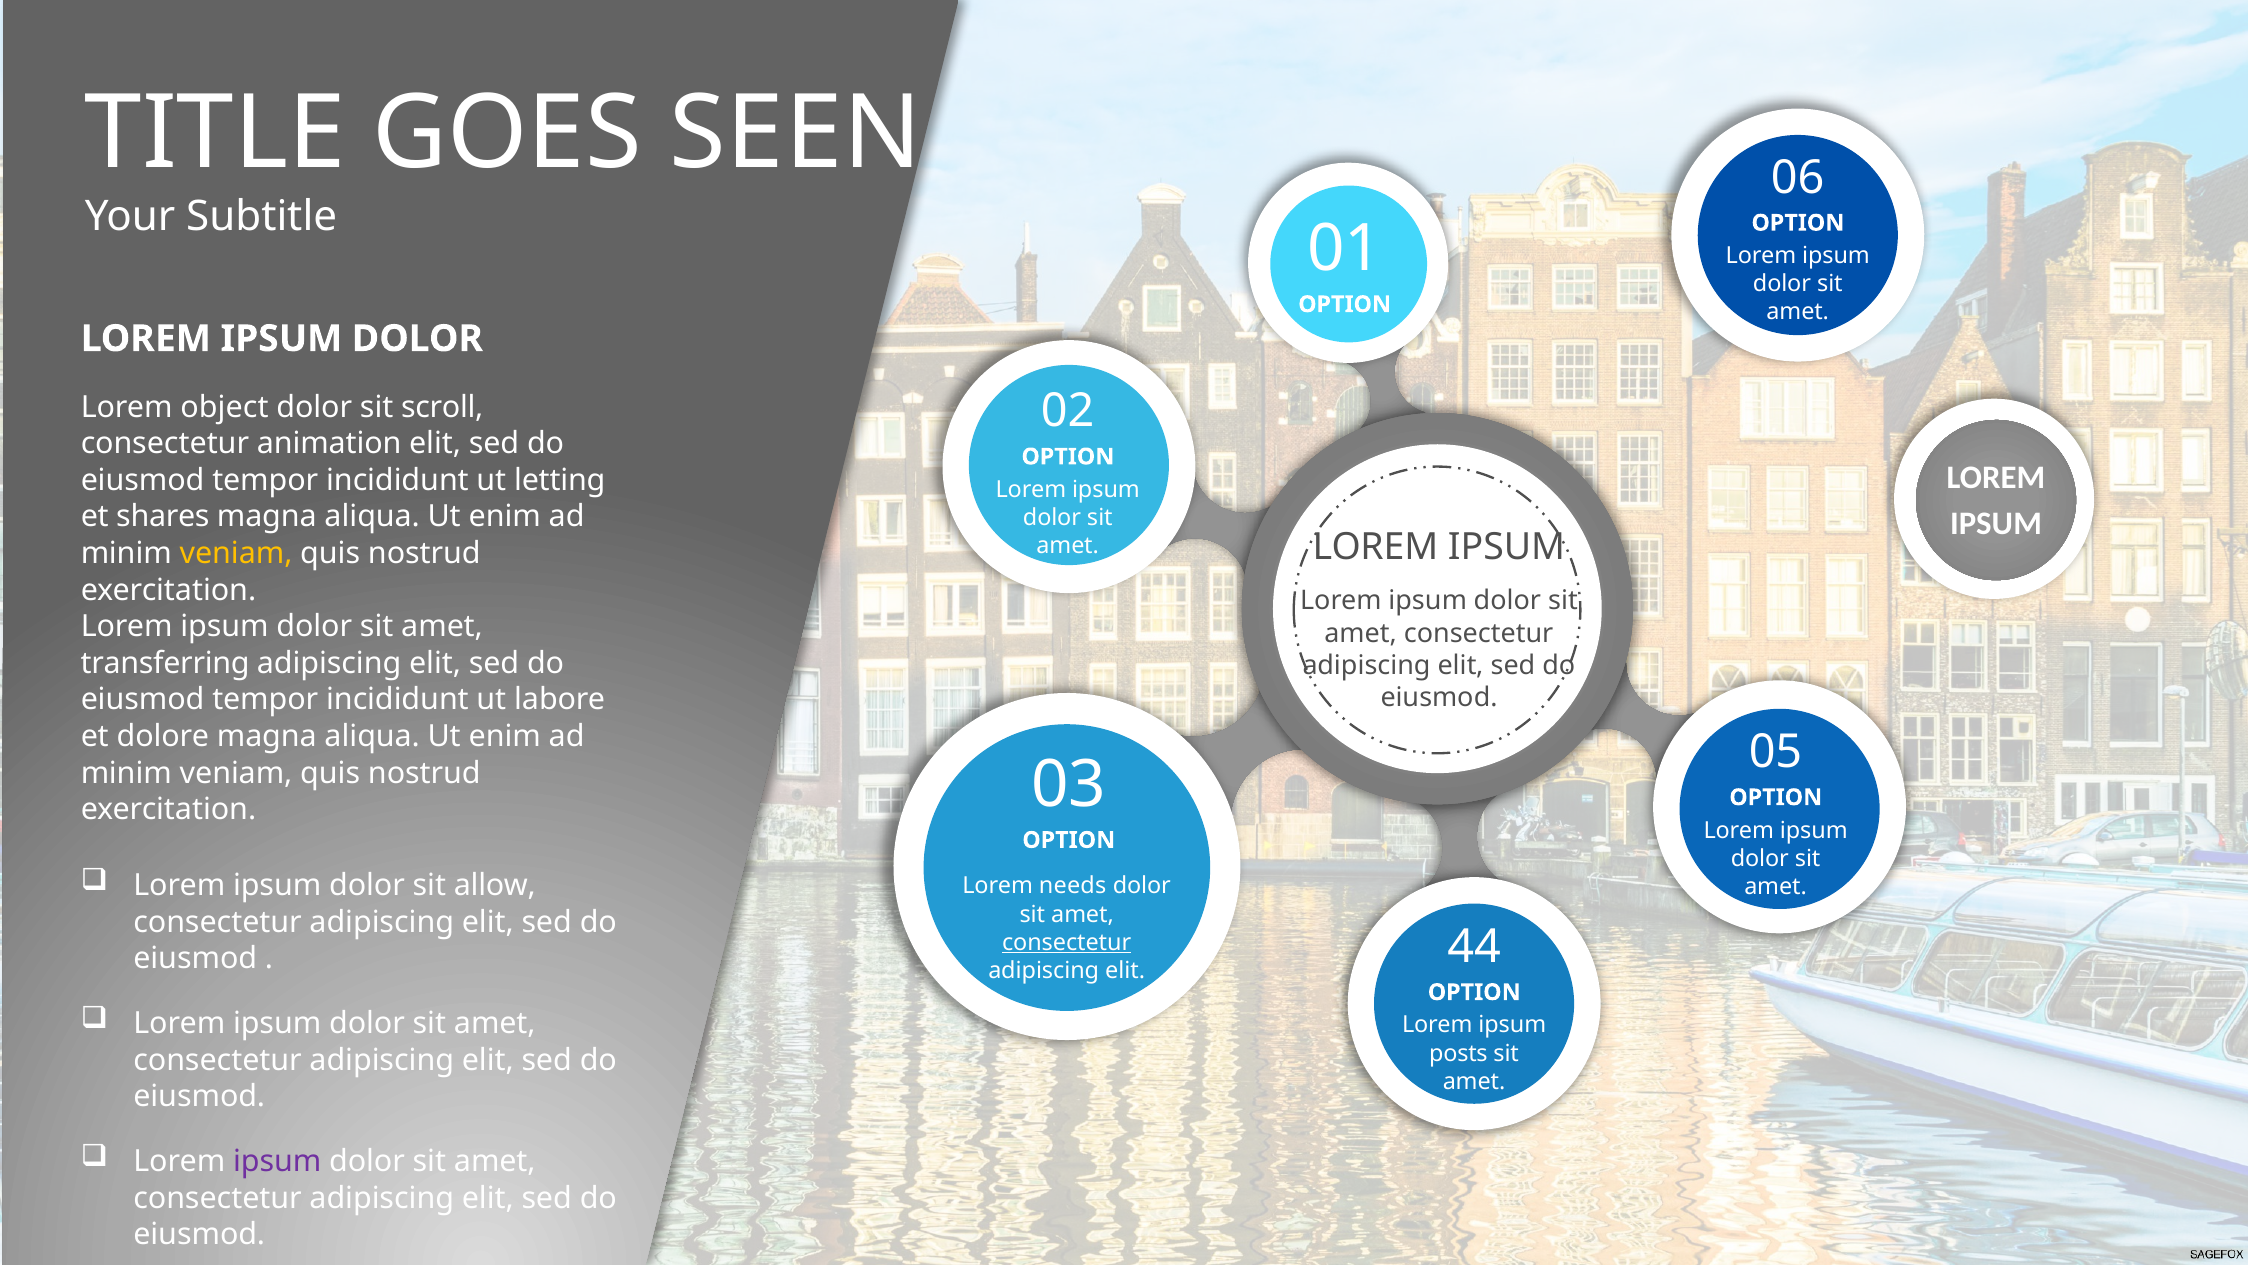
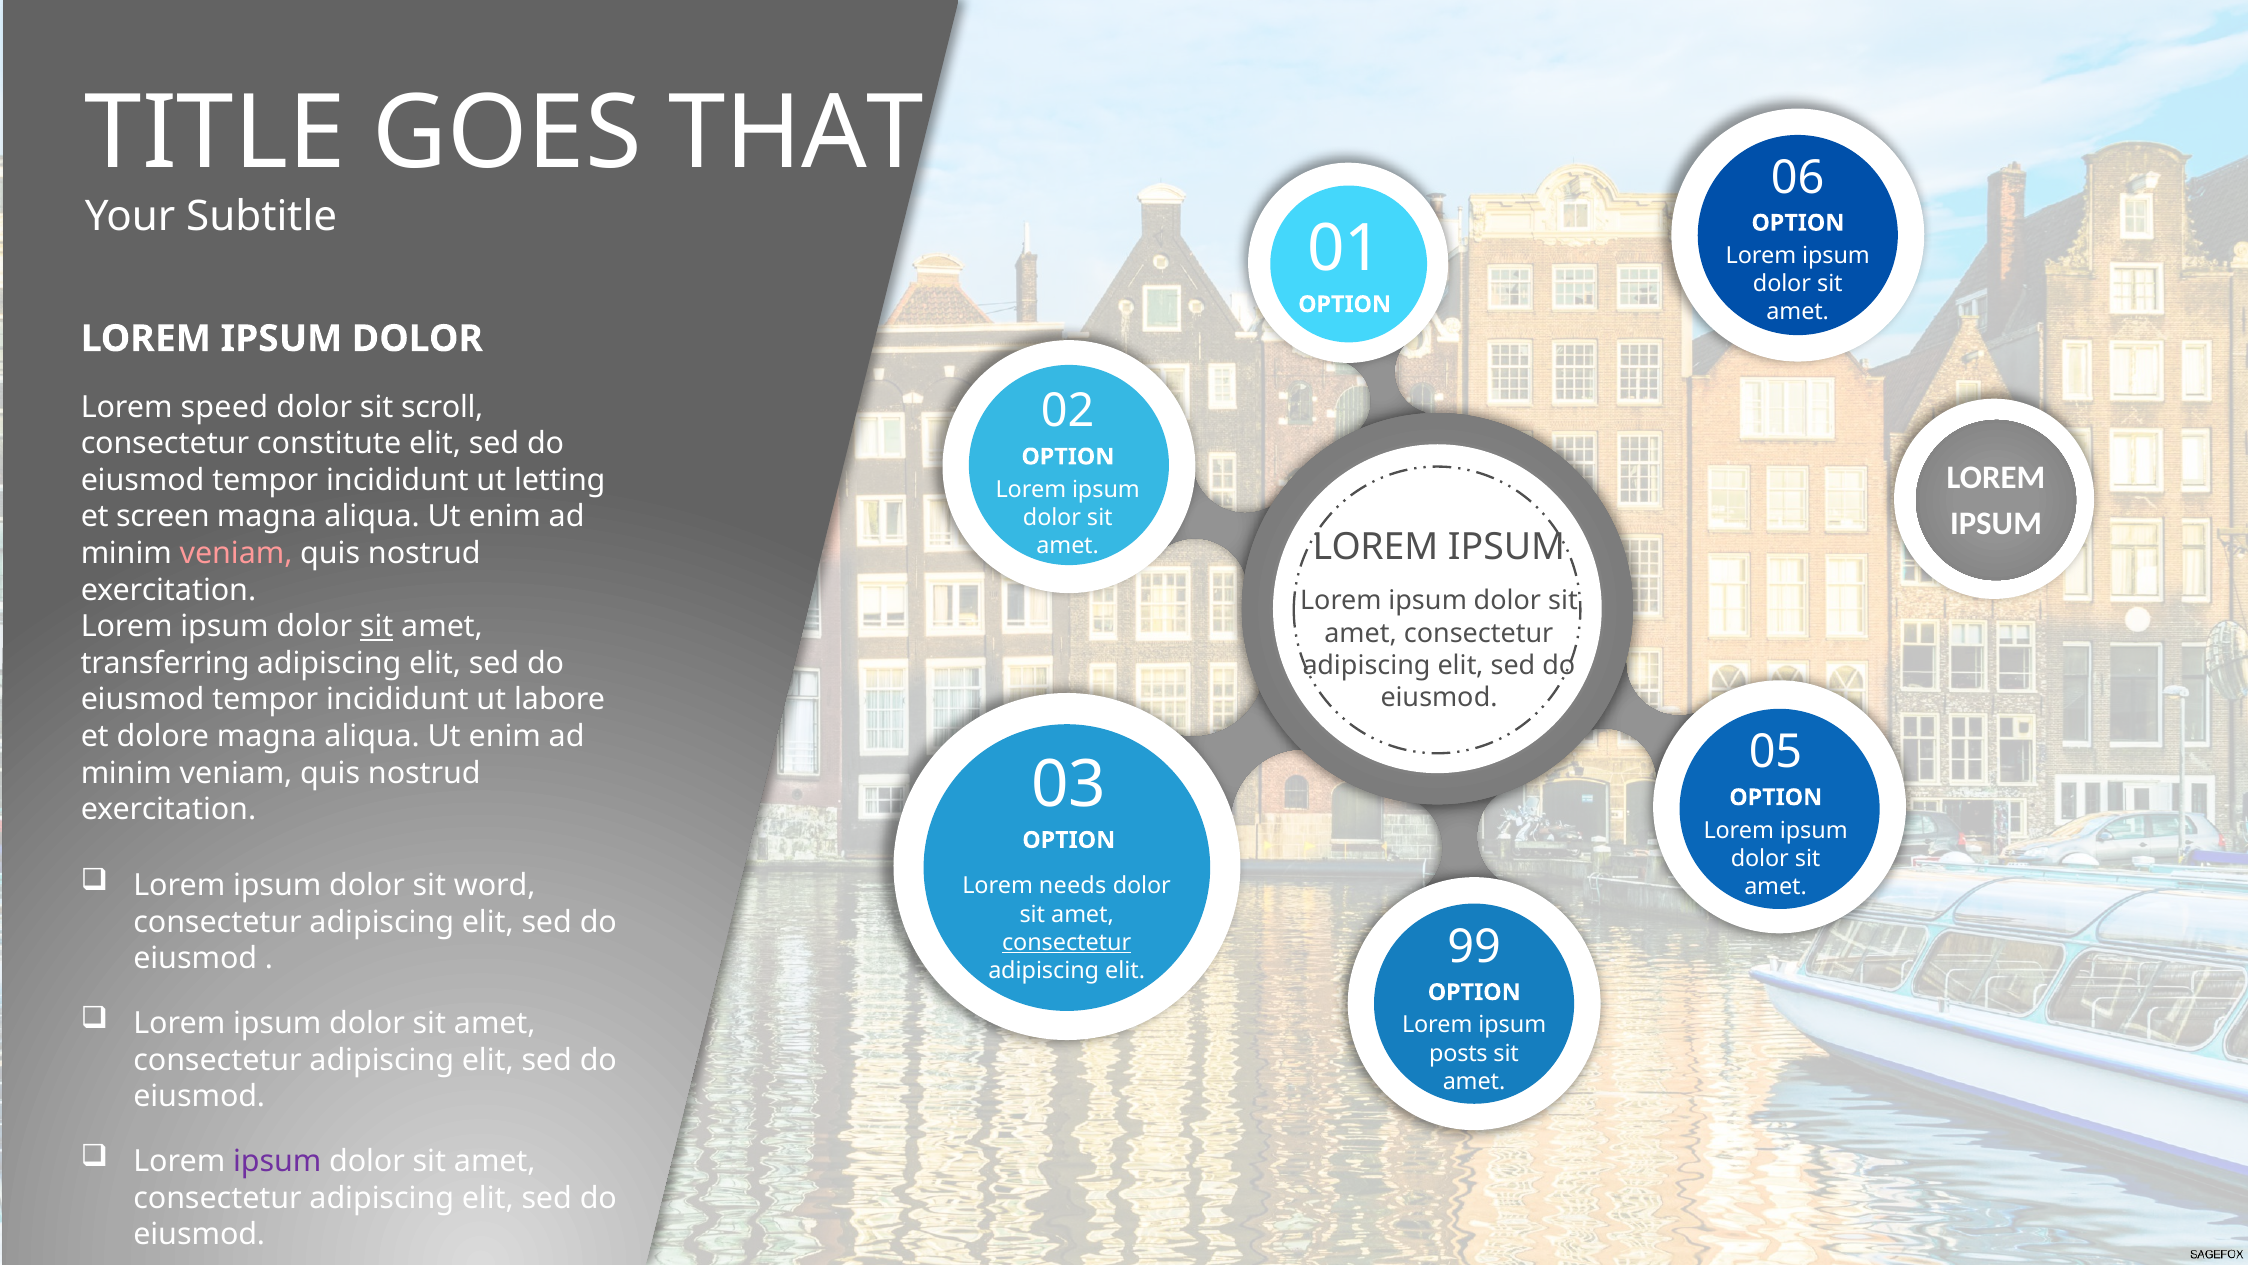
SEEN: SEEN -> THAT
object: object -> speed
animation: animation -> constitute
shares: shares -> screen
veniam at (236, 553) colour: yellow -> pink
sit at (377, 626) underline: none -> present
allow: allow -> word
44: 44 -> 99
